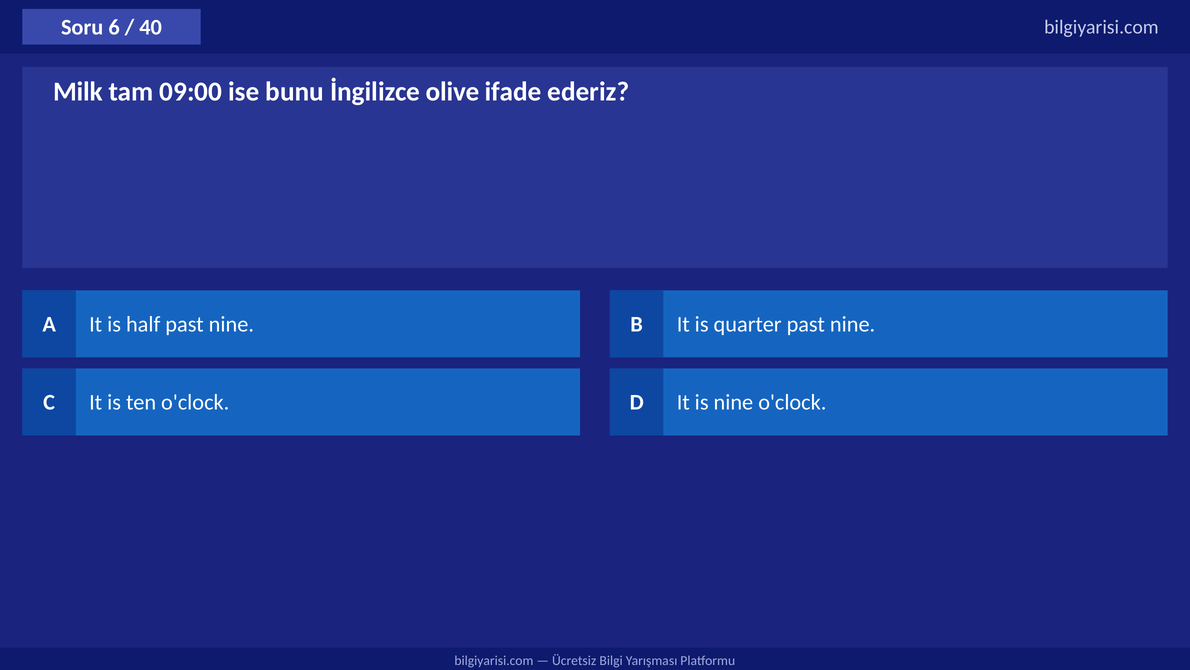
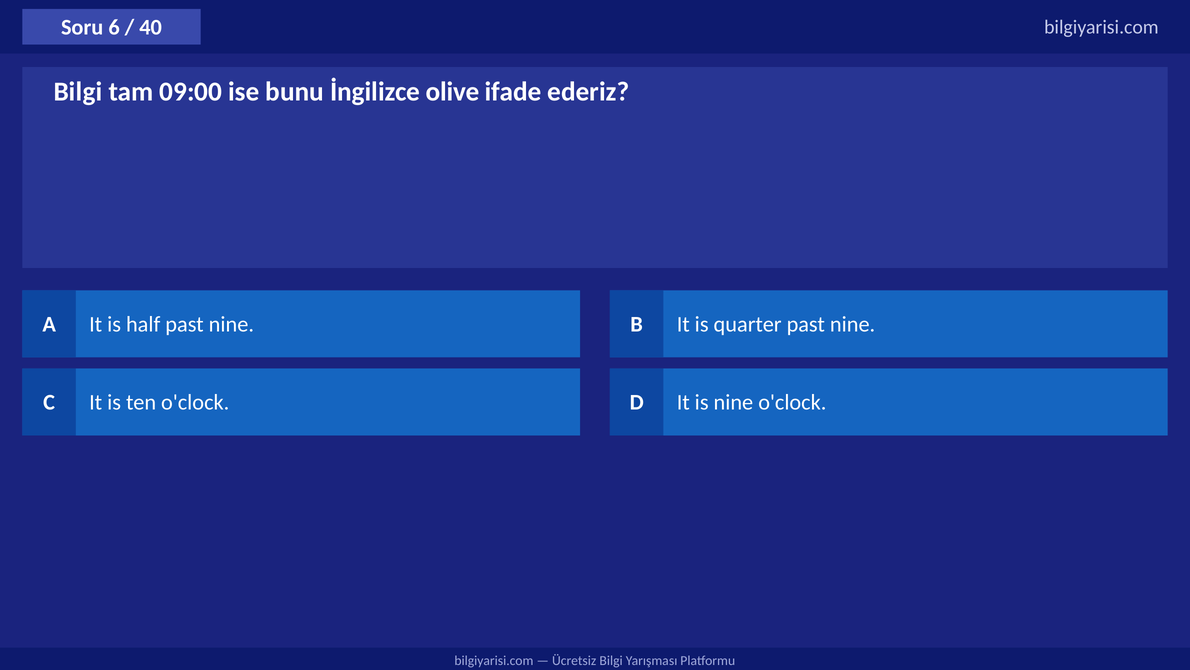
Milk at (78, 92): Milk -> Bilgi
